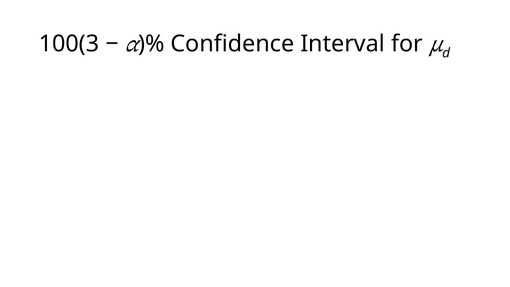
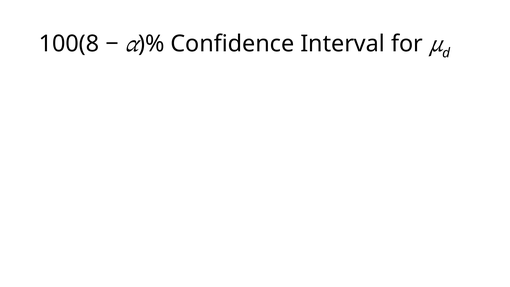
100(3: 100(3 -> 100(8
